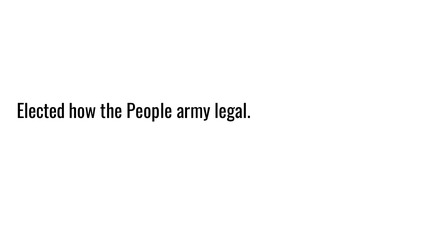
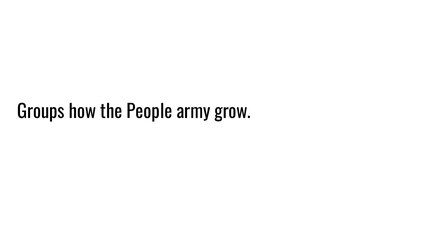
Elected: Elected -> Groups
legal: legal -> grow
